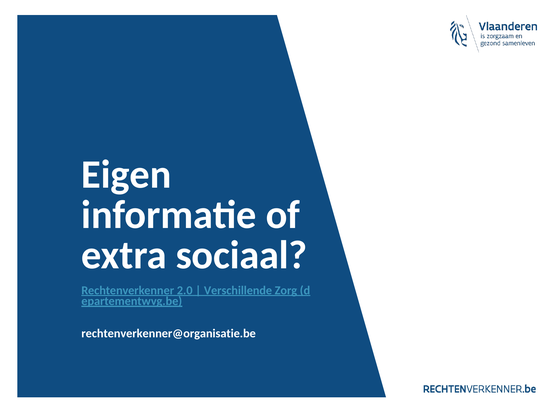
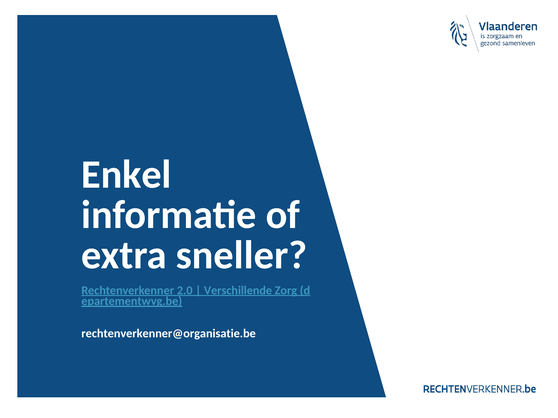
Eigen: Eigen -> Enkel
sociaal: sociaal -> sneller
